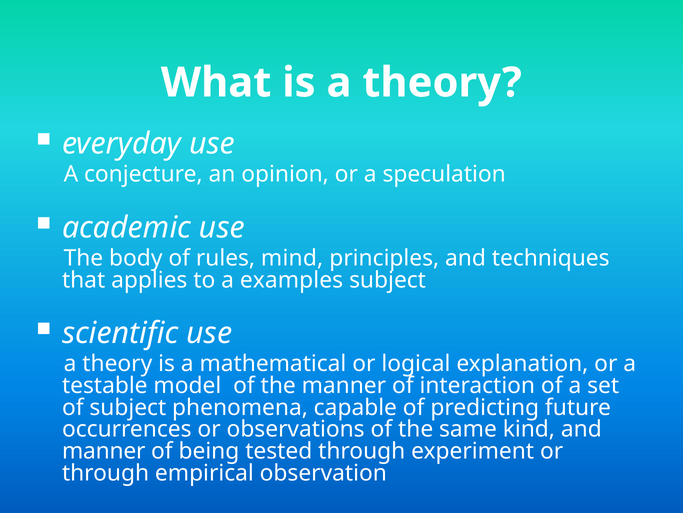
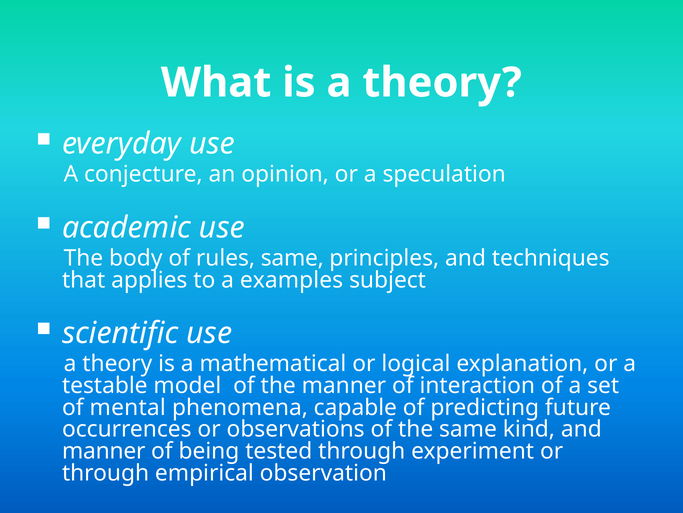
rules mind: mind -> same
of subject: subject -> mental
